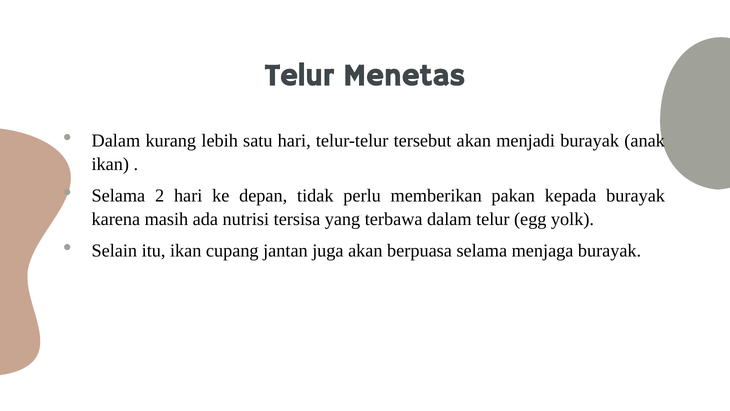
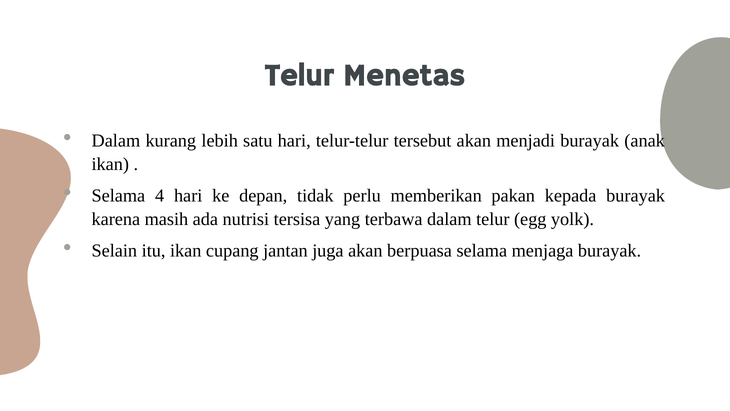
2: 2 -> 4
